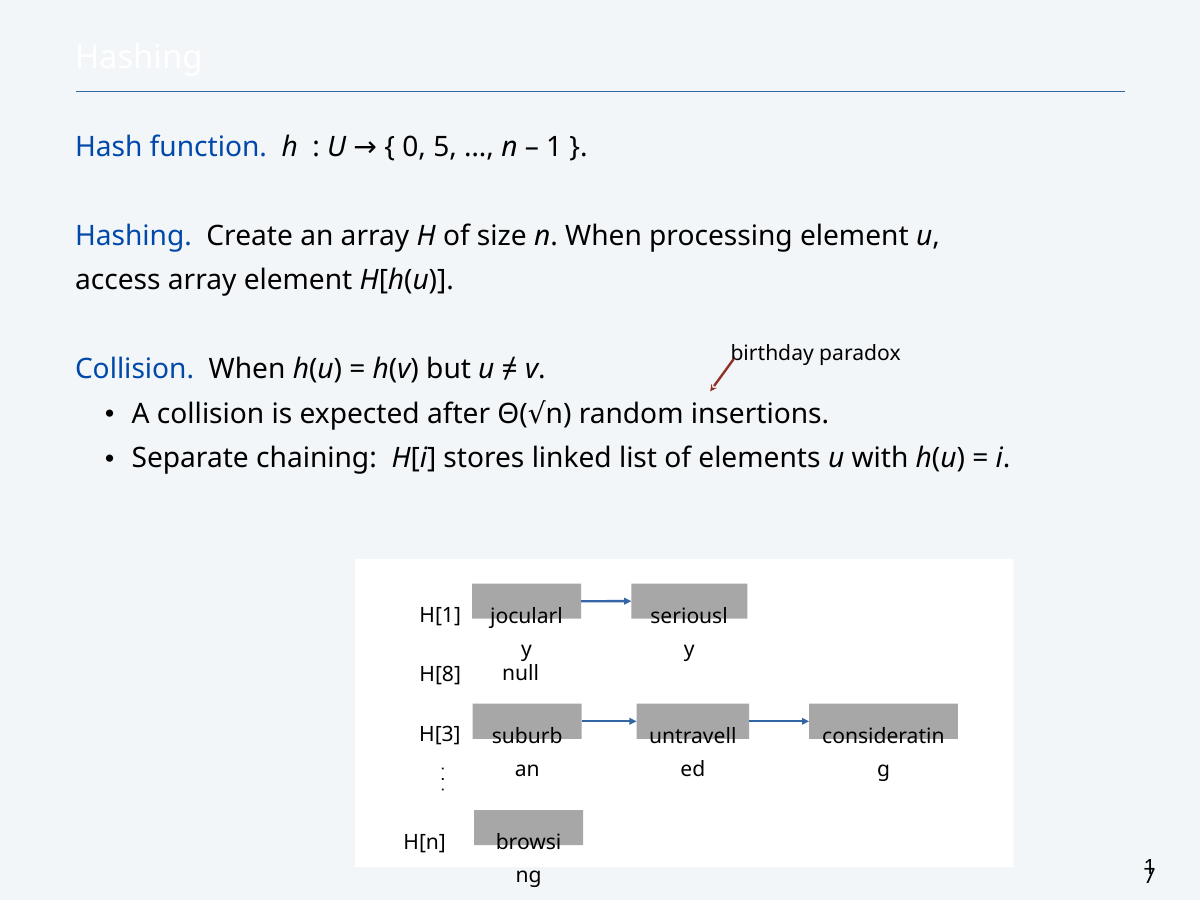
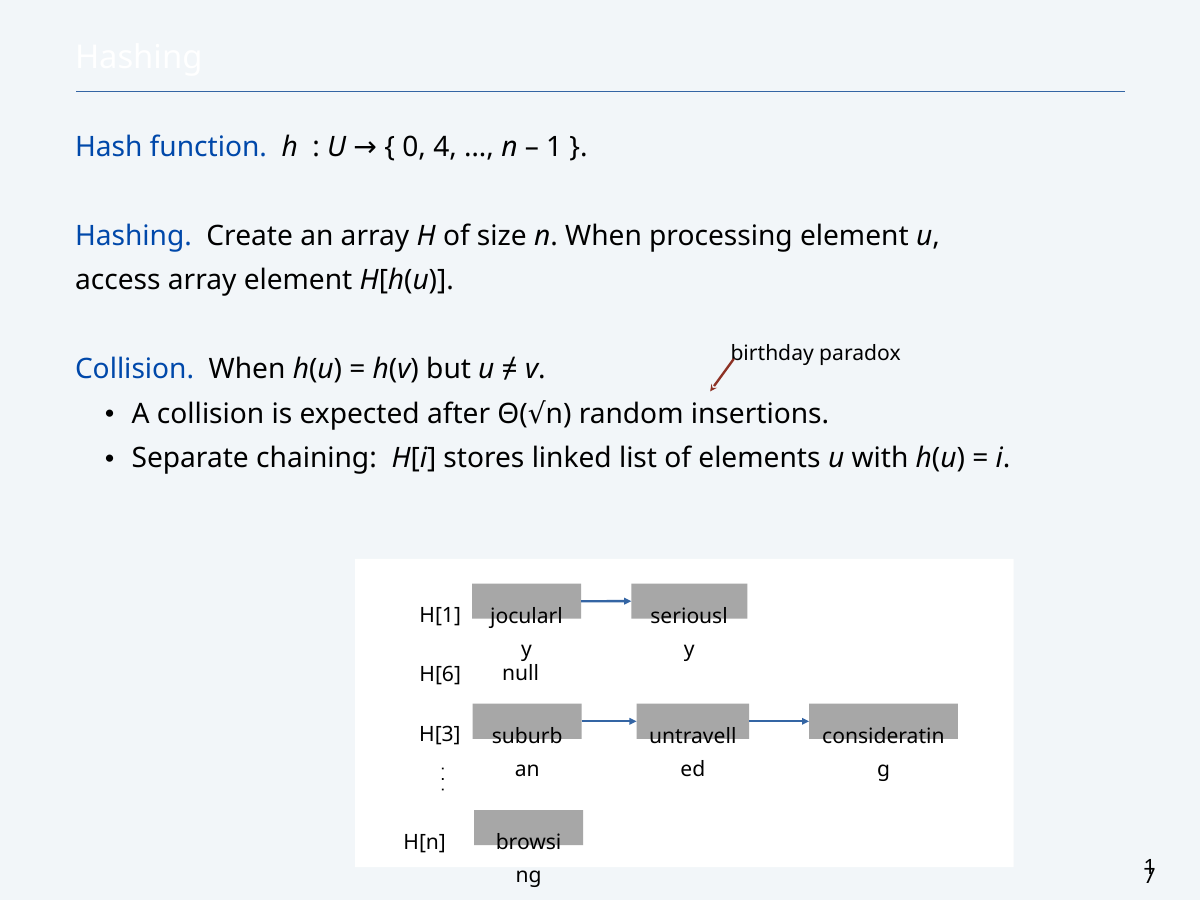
5: 5 -> 4
H[8: H[8 -> H[6
